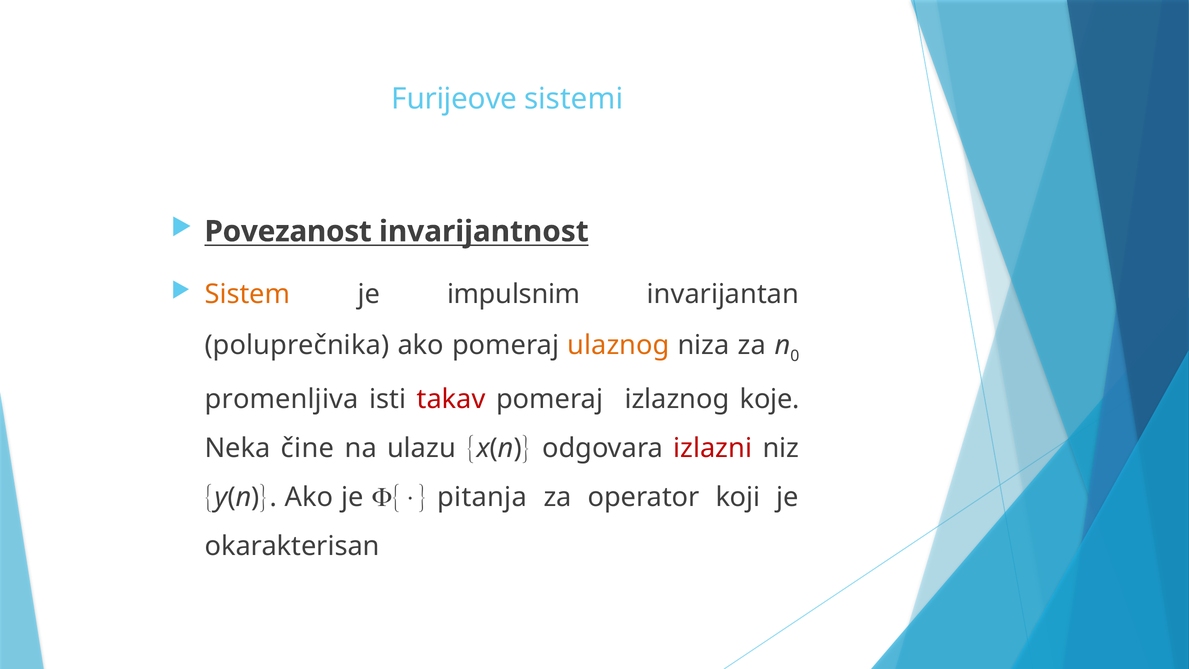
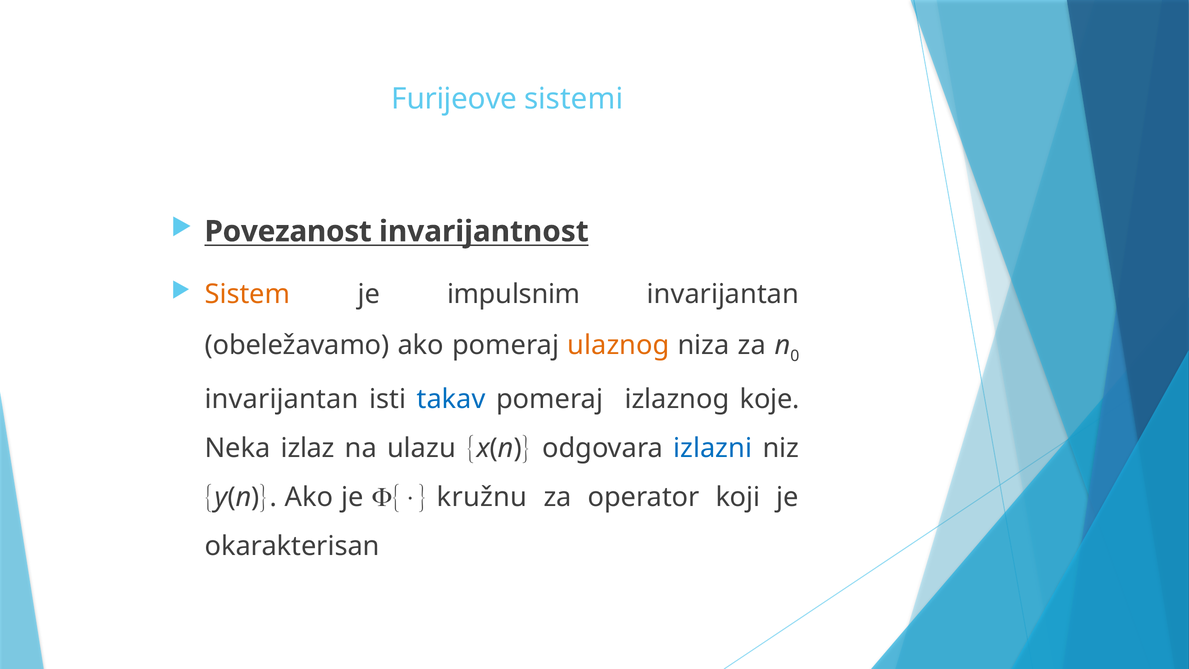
poluprečnika: poluprečnika -> obeležavamo
promenljiva at (282, 399): promenljiva -> invarijantan
takav colour: red -> blue
čine: čine -> izlaz
izlazni colour: red -> blue
pitanja: pitanja -> kružnu
